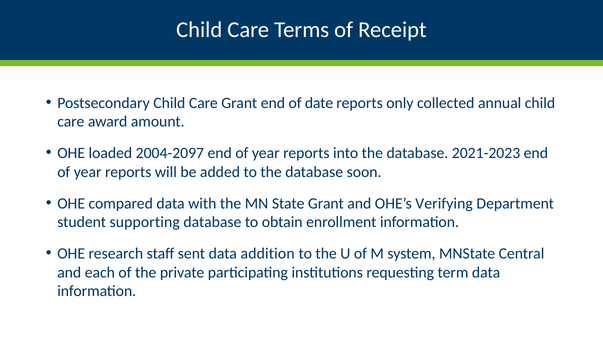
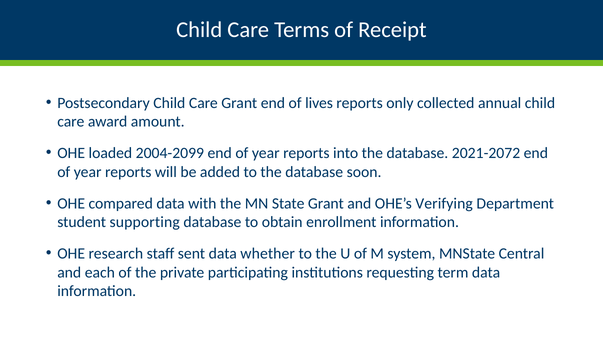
date: date -> lives
2004-2097: 2004-2097 -> 2004-2099
2021-2023: 2021-2023 -> 2021-2072
addition: addition -> whether
